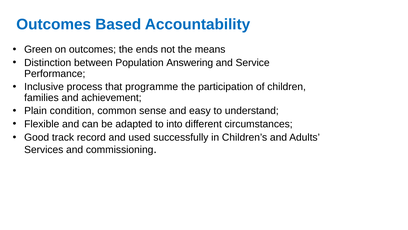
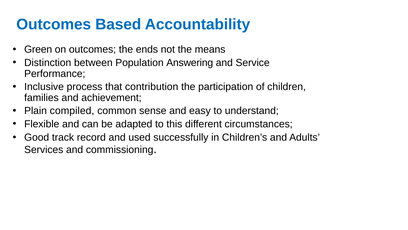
programme: programme -> contribution
condition: condition -> compiled
into: into -> this
